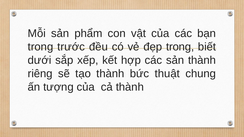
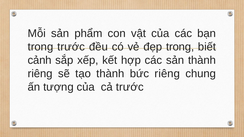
dưới: dưới -> cảnh
bức thuật: thuật -> riêng
cả thành: thành -> trước
